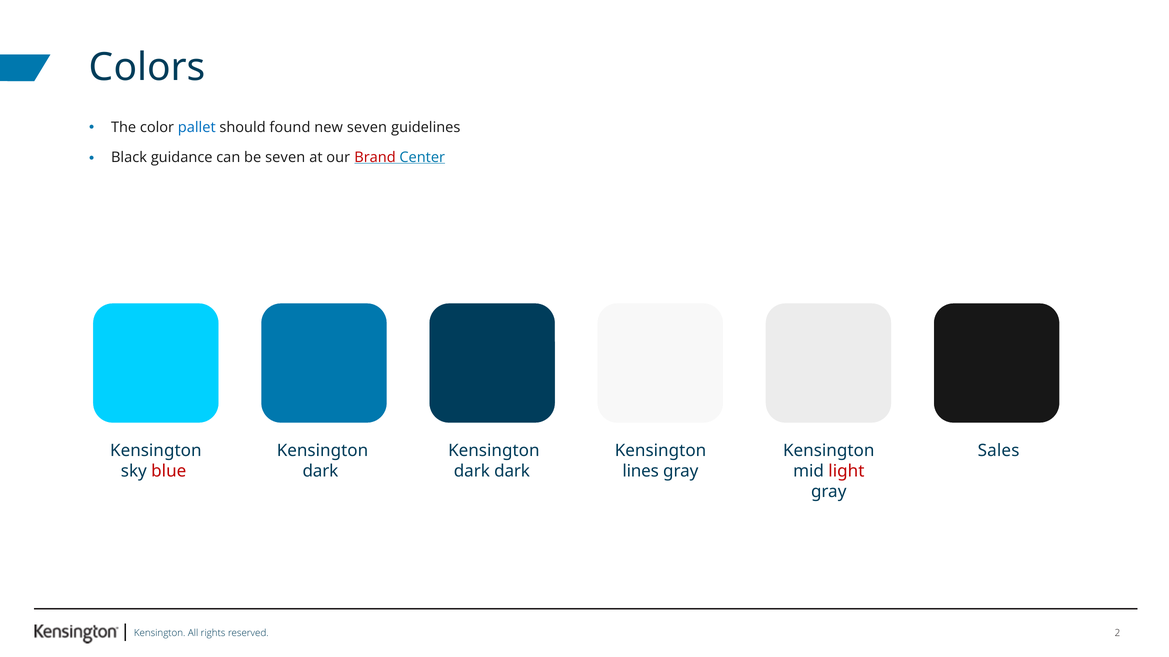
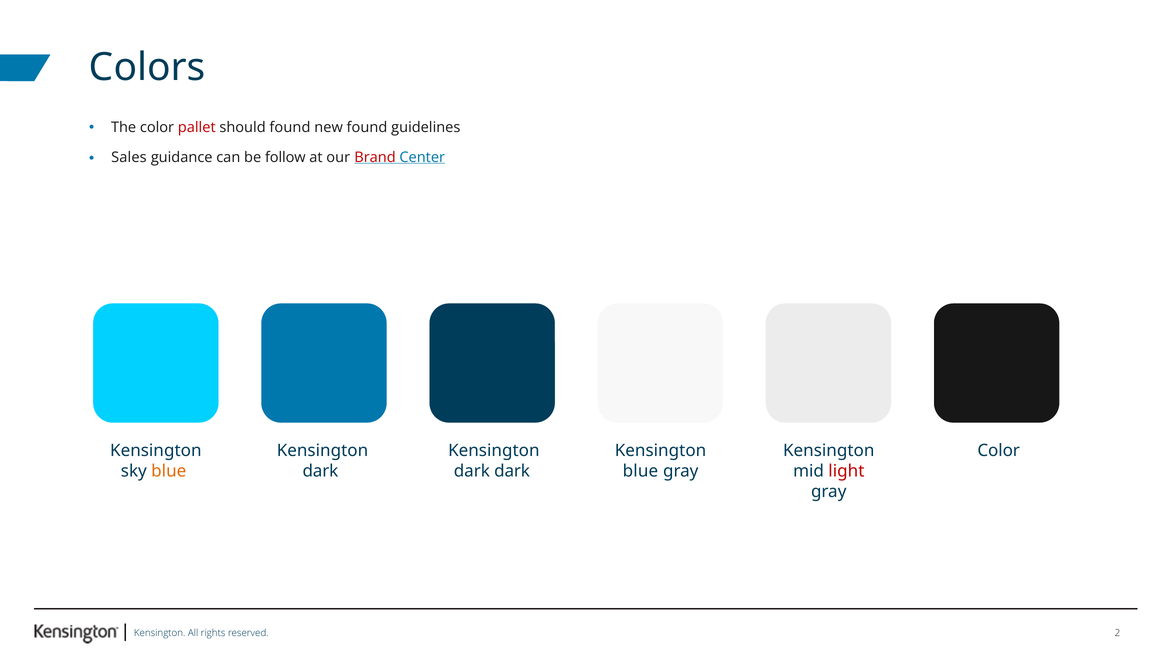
pallet colour: blue -> red
new seven: seven -> found
Black: Black -> Sales
be seven: seven -> follow
Sales at (999, 451): Sales -> Color
blue at (169, 471) colour: red -> orange
lines at (641, 471): lines -> blue
